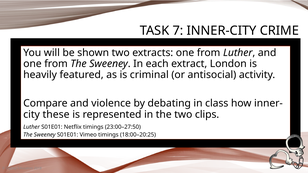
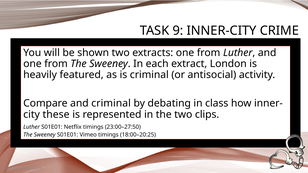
7: 7 -> 9
and violence: violence -> criminal
